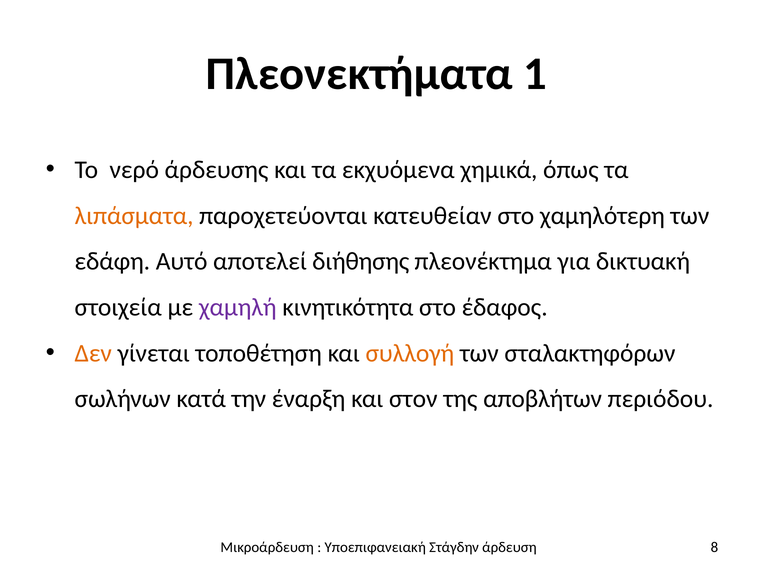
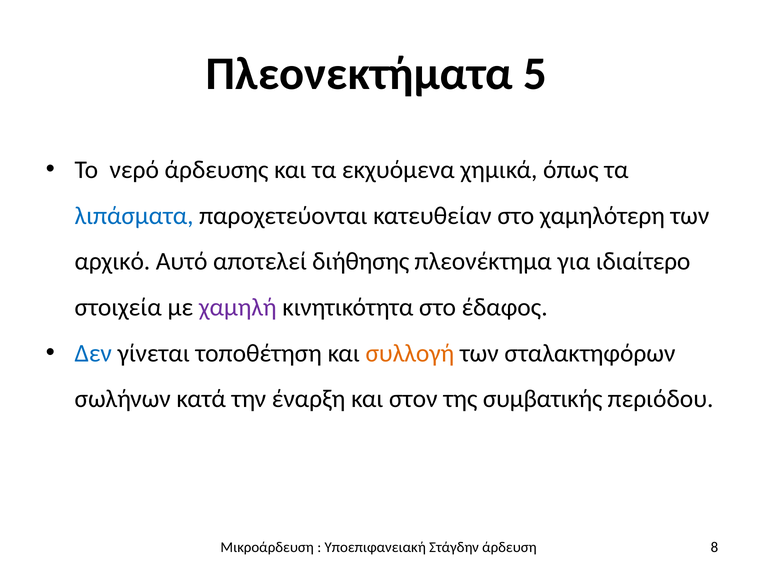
1: 1 -> 5
λιπάσματα colour: orange -> blue
εδάφη: εδάφη -> αρχικό
δικτυακή: δικτυακή -> ιδιαίτερο
Δεν colour: orange -> blue
αποβλήτων: αποβλήτων -> συμβατικής
